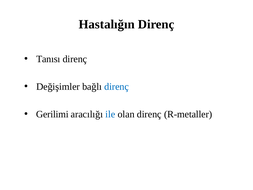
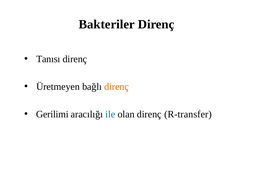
Hastalığın: Hastalığın -> Bakteriler
Değişimler: Değişimler -> Üretmeyen
direnç at (117, 86) colour: blue -> orange
R-metaller: R-metaller -> R-transfer
